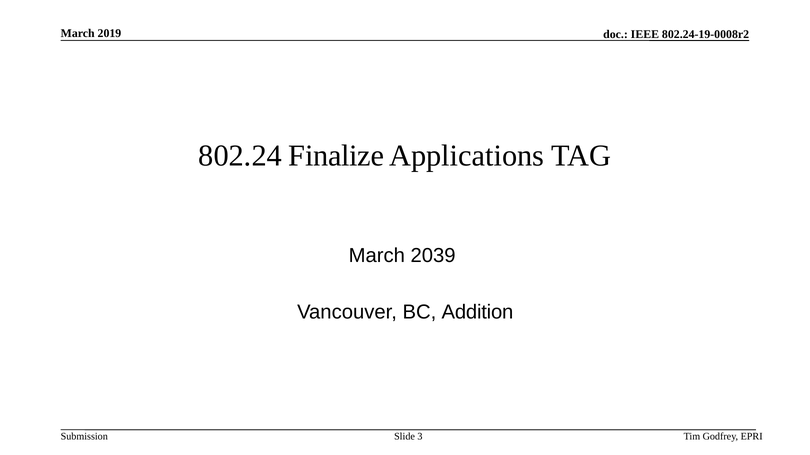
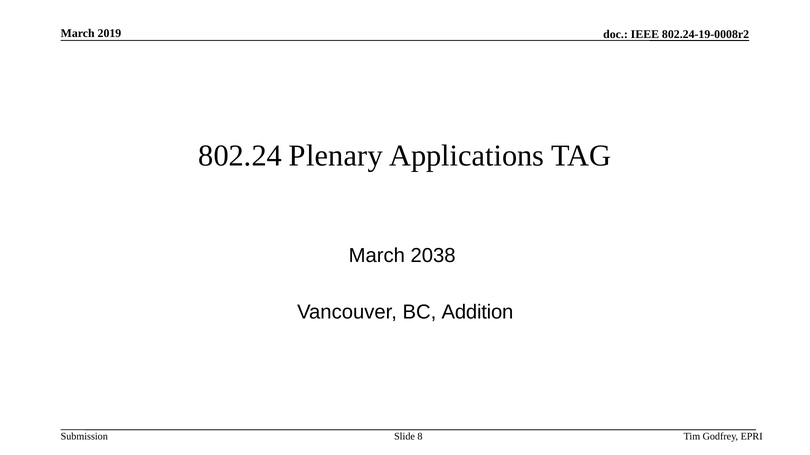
Finalize: Finalize -> Plenary
2039: 2039 -> 2038
3: 3 -> 8
